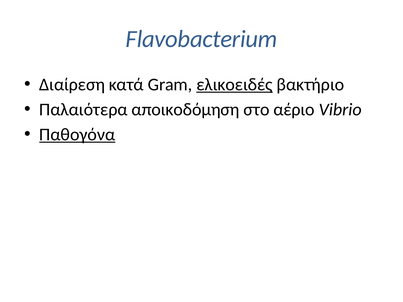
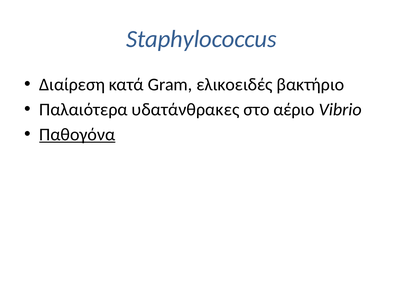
Flavobacterium: Flavobacterium -> Staphylococcus
ελικοειδές underline: present -> none
αποικοδόμηση: αποικοδόμηση -> υδατάνθρακες
